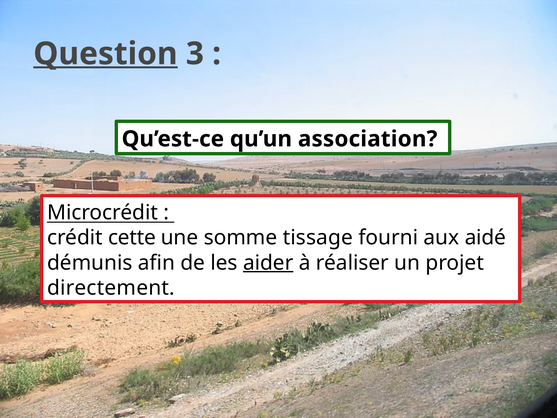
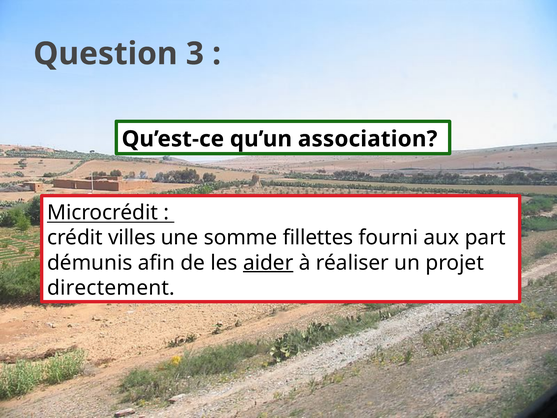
Question underline: present -> none
cette: cette -> villes
tissage: tissage -> fillettes
aidé: aidé -> part
